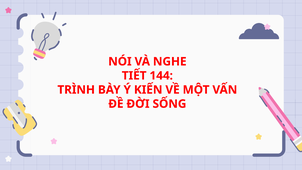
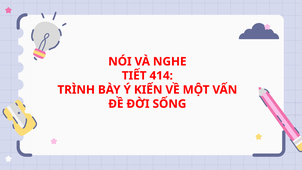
144: 144 -> 414
